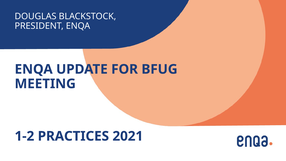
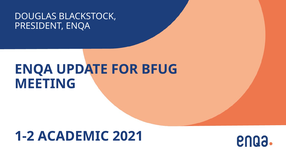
PRACTICES: PRACTICES -> ACADEMIC
